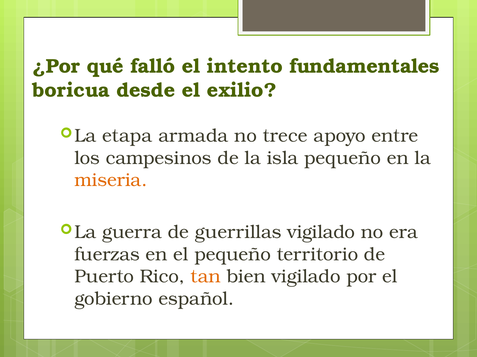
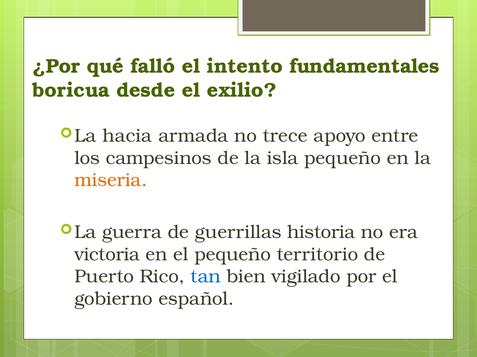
etapa: etapa -> hacia
guerrillas vigilado: vigilado -> historia
fuerzas: fuerzas -> victoria
tan colour: orange -> blue
